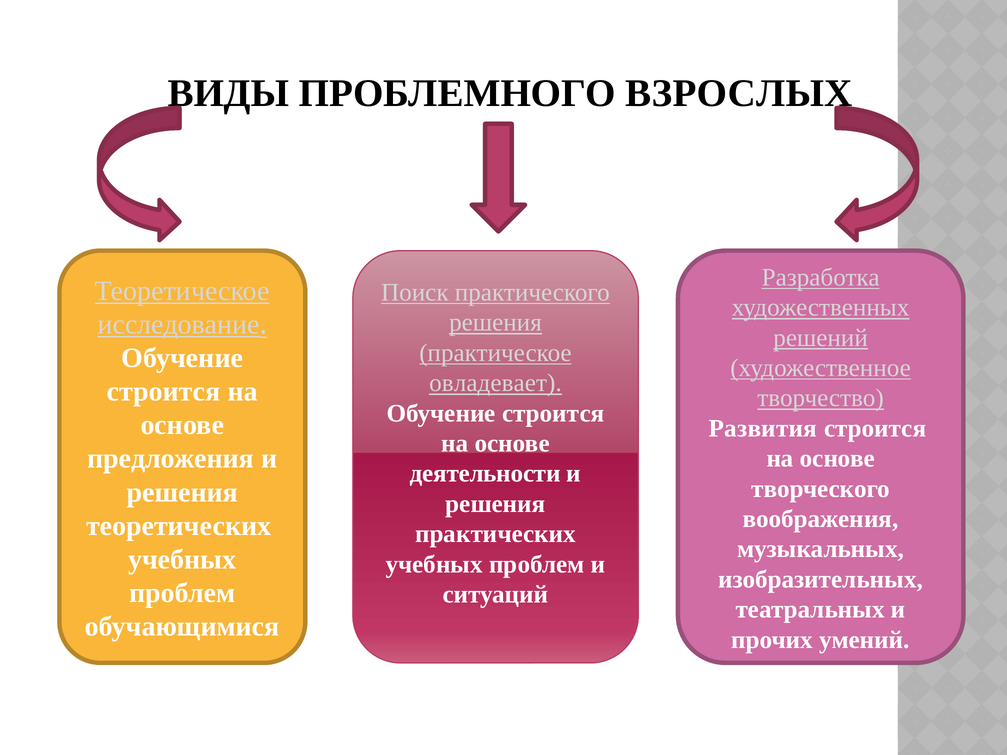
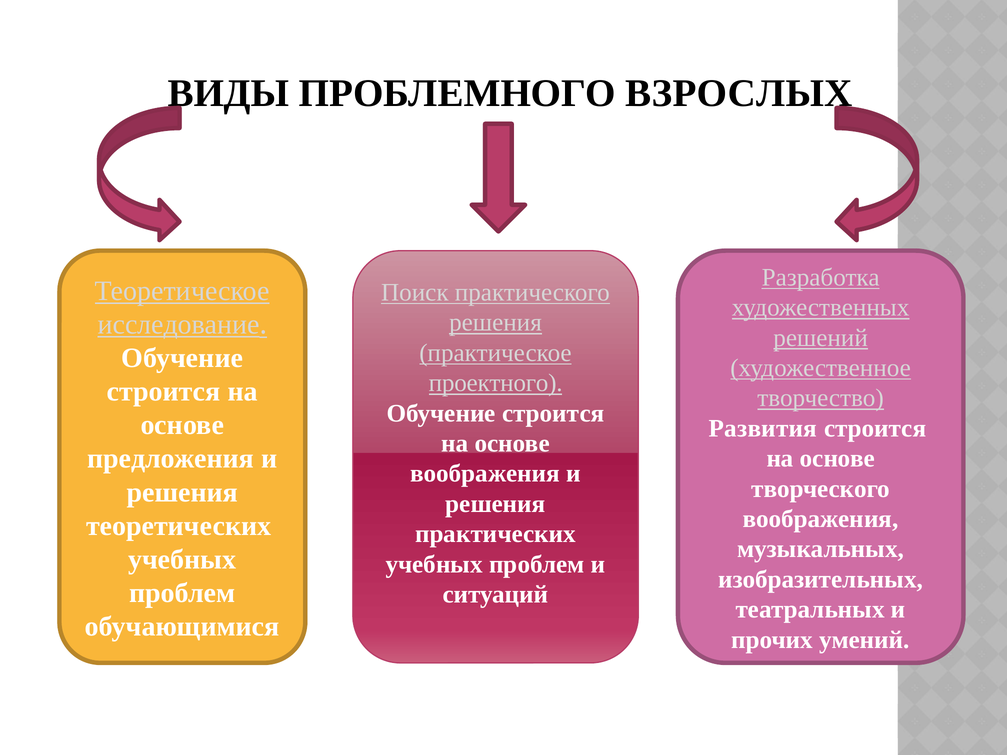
овладевает: овладевает -> проектного
деятельности at (485, 474): деятельности -> воображения
